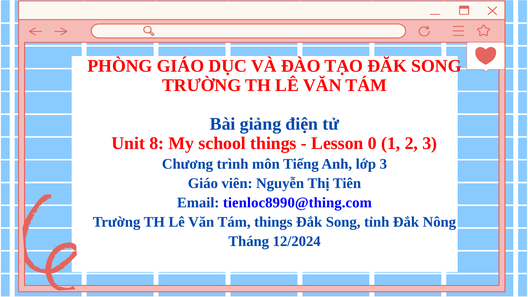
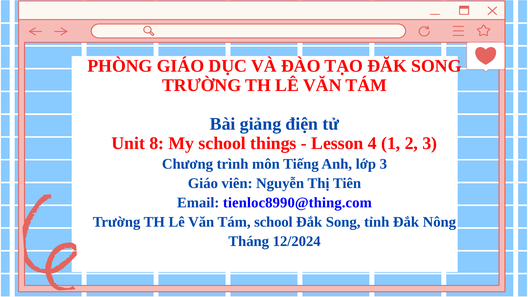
0: 0 -> 4
Tám things: things -> school
